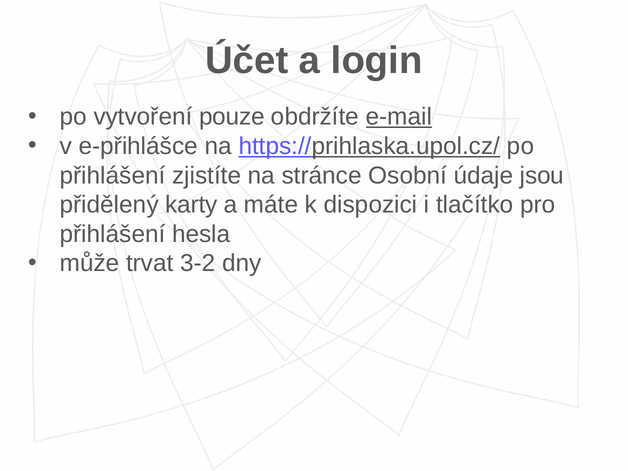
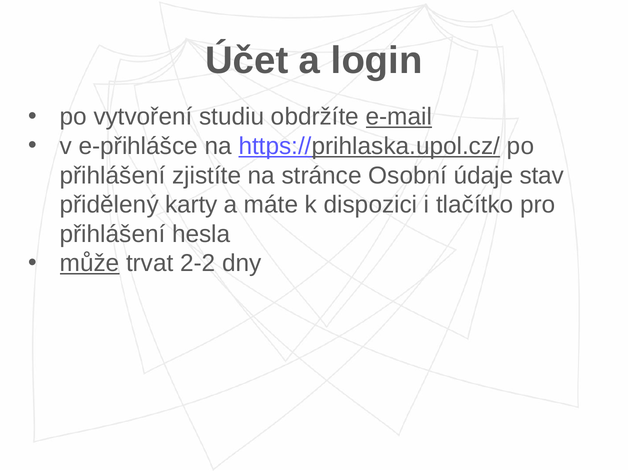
pouze: pouze -> studiu
jsou: jsou -> stav
může underline: none -> present
3-2: 3-2 -> 2-2
